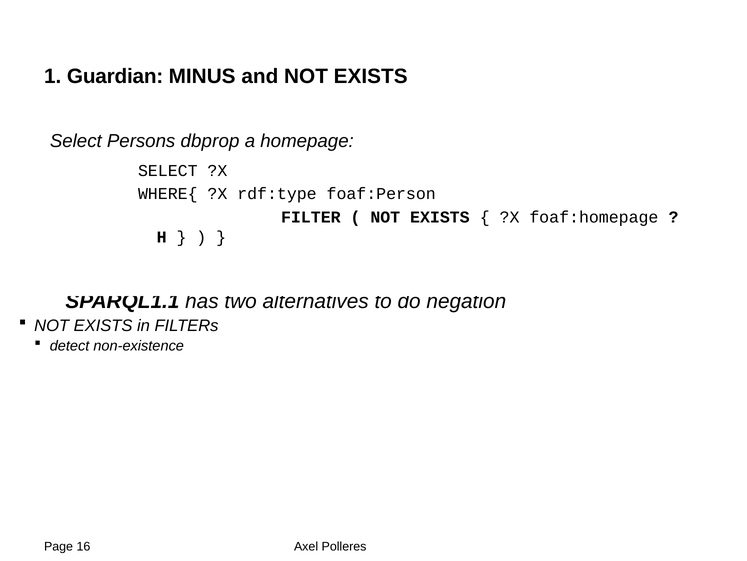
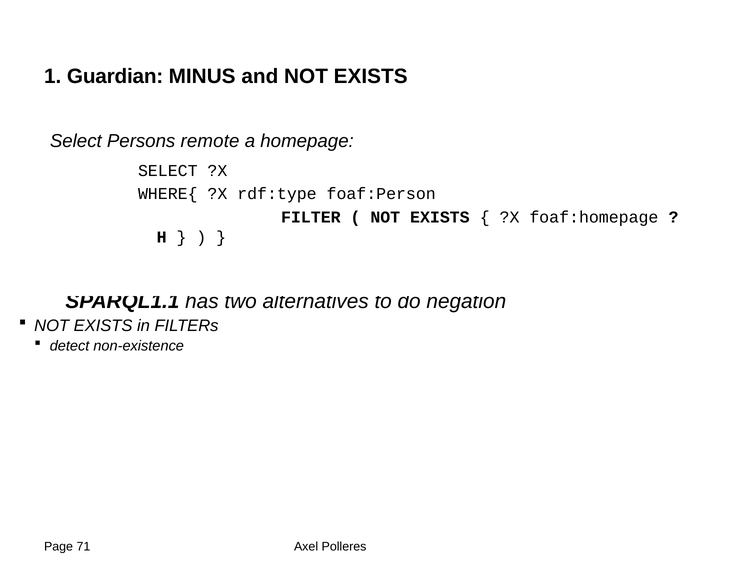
dbprop: dbprop -> remote
16: 16 -> 71
